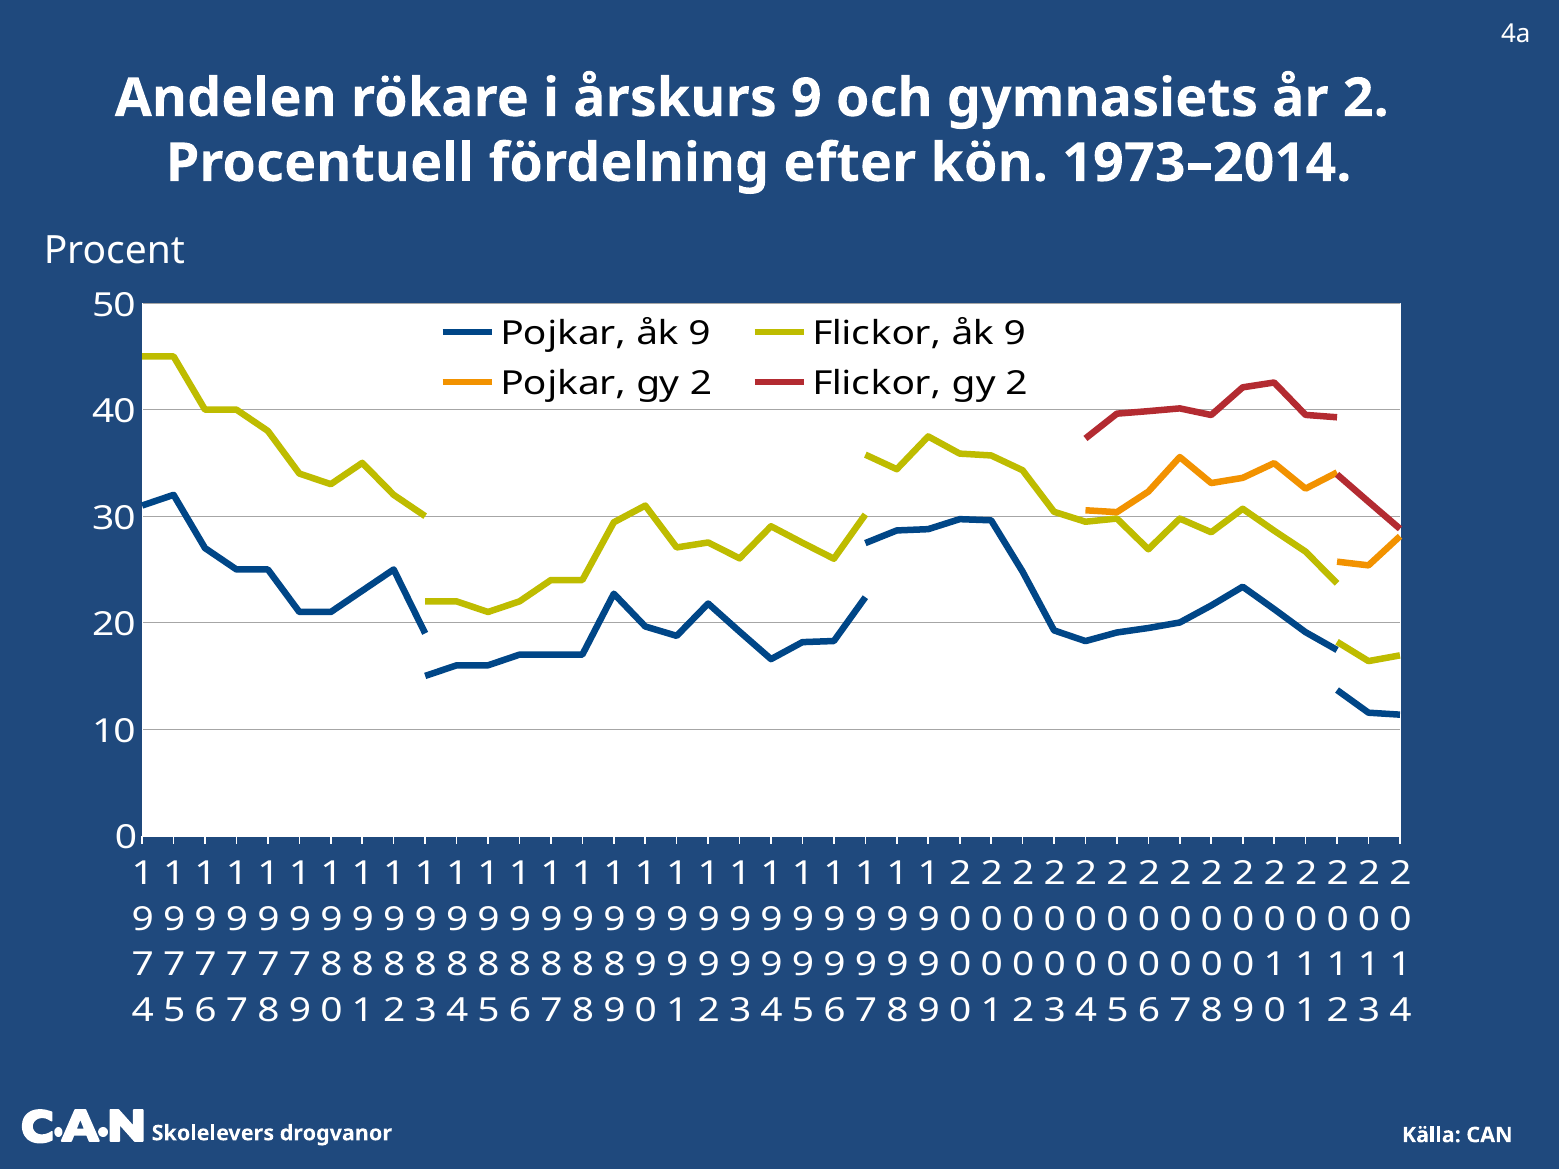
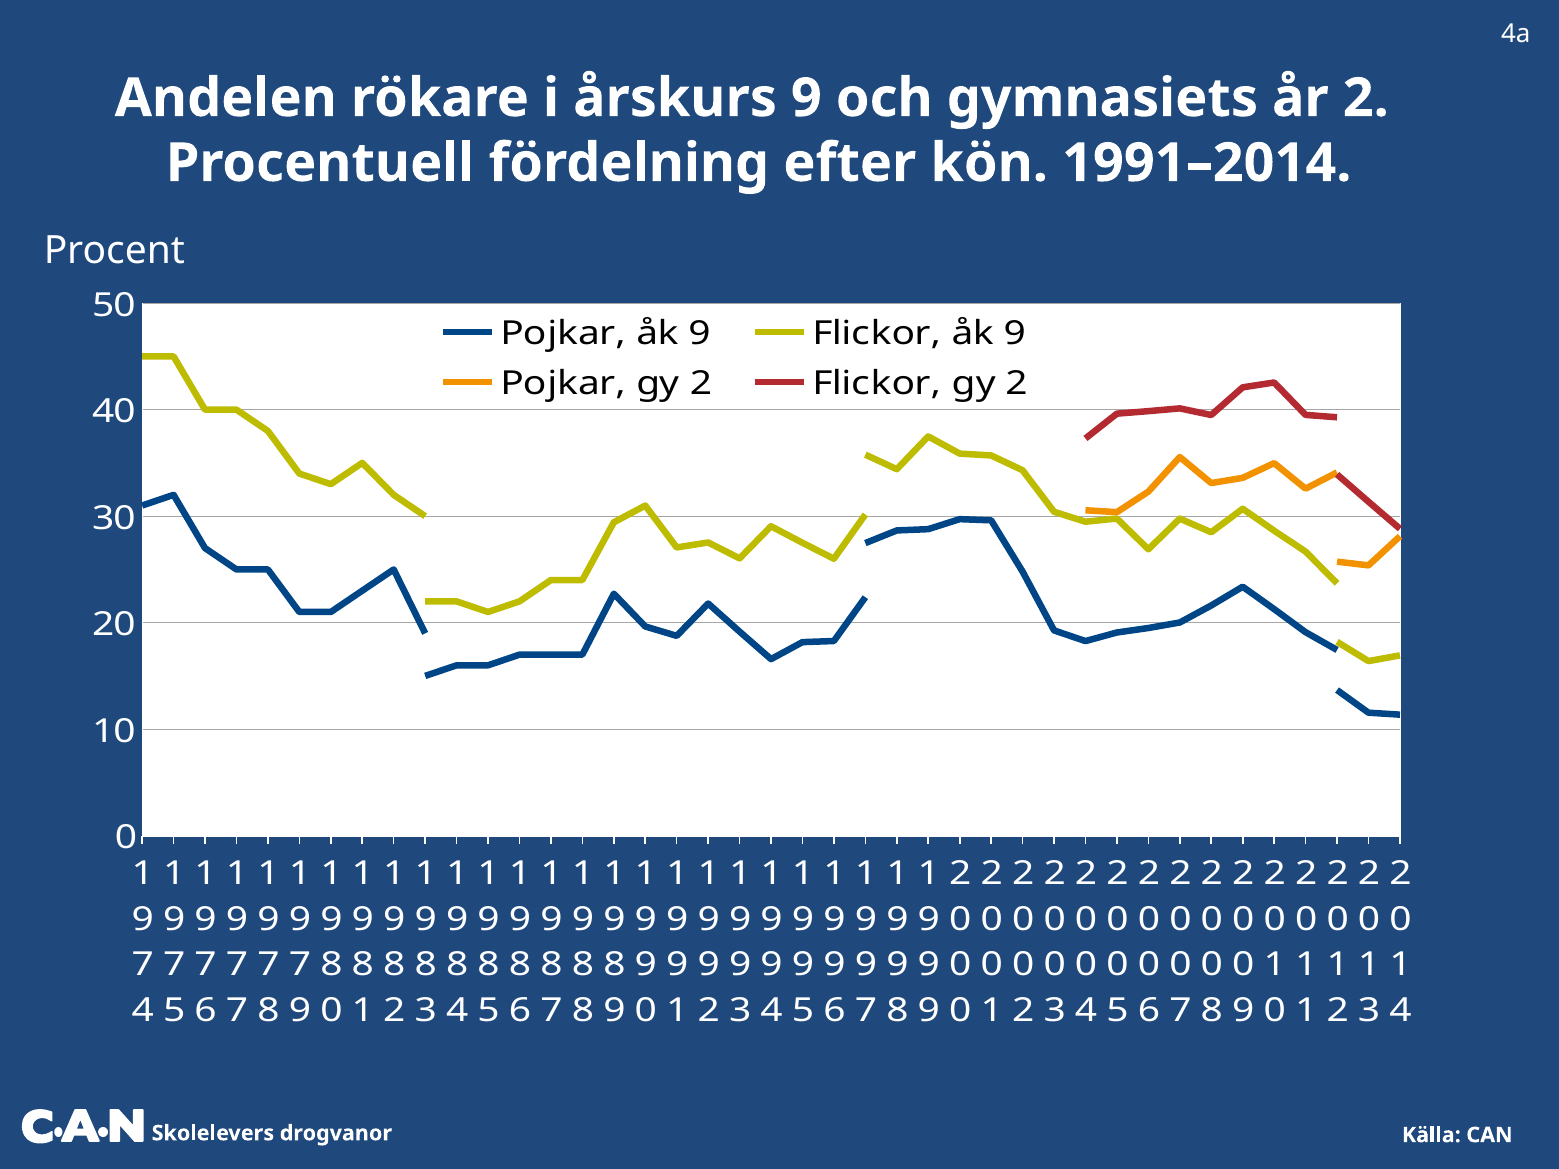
1973–2014: 1973–2014 -> 1991–2014
